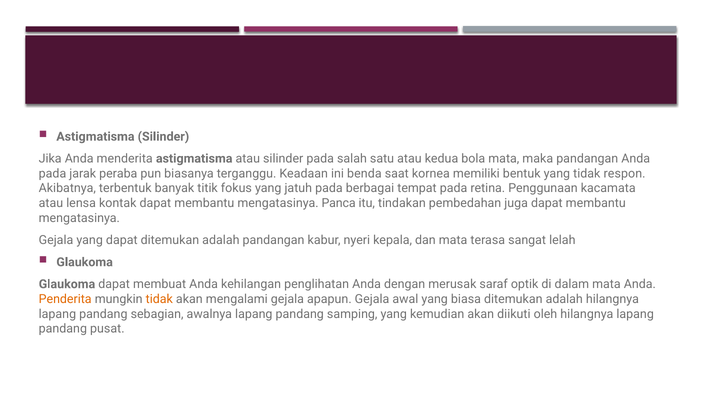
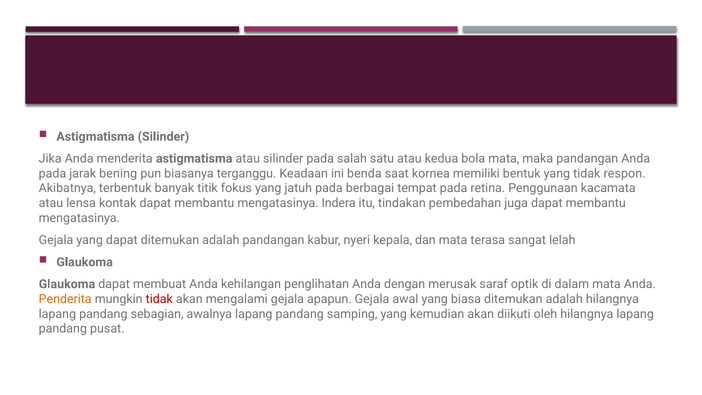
peraba: peraba -> bening
Panca: Panca -> Indera
tidak at (159, 299) colour: orange -> red
